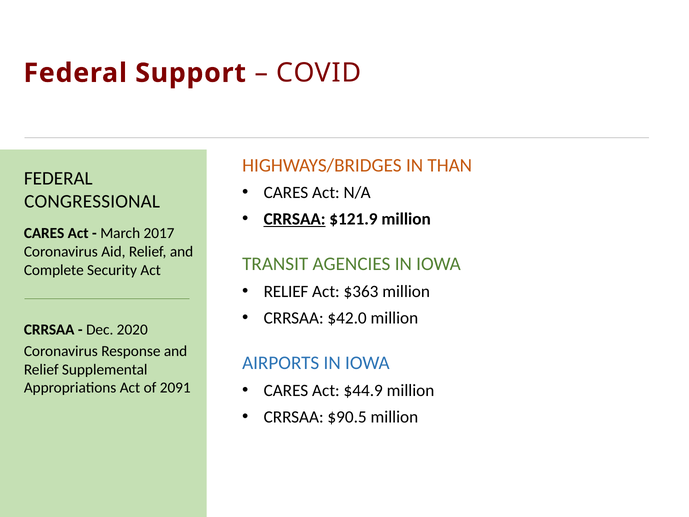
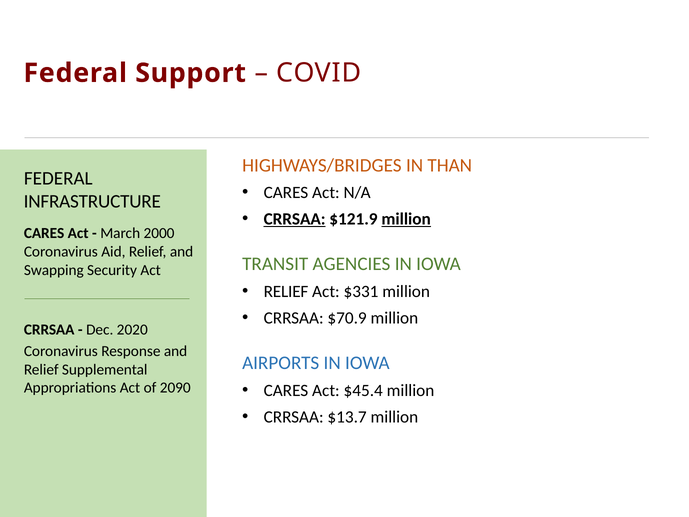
CONGRESSIONAL: CONGRESSIONAL -> INFRASTRUCTURE
million at (406, 219) underline: none -> present
2017: 2017 -> 2000
Complete: Complete -> Swapping
$363: $363 -> $331
$42.0: $42.0 -> $70.9
$44.9: $44.9 -> $45.4
2091: 2091 -> 2090
$90.5: $90.5 -> $13.7
